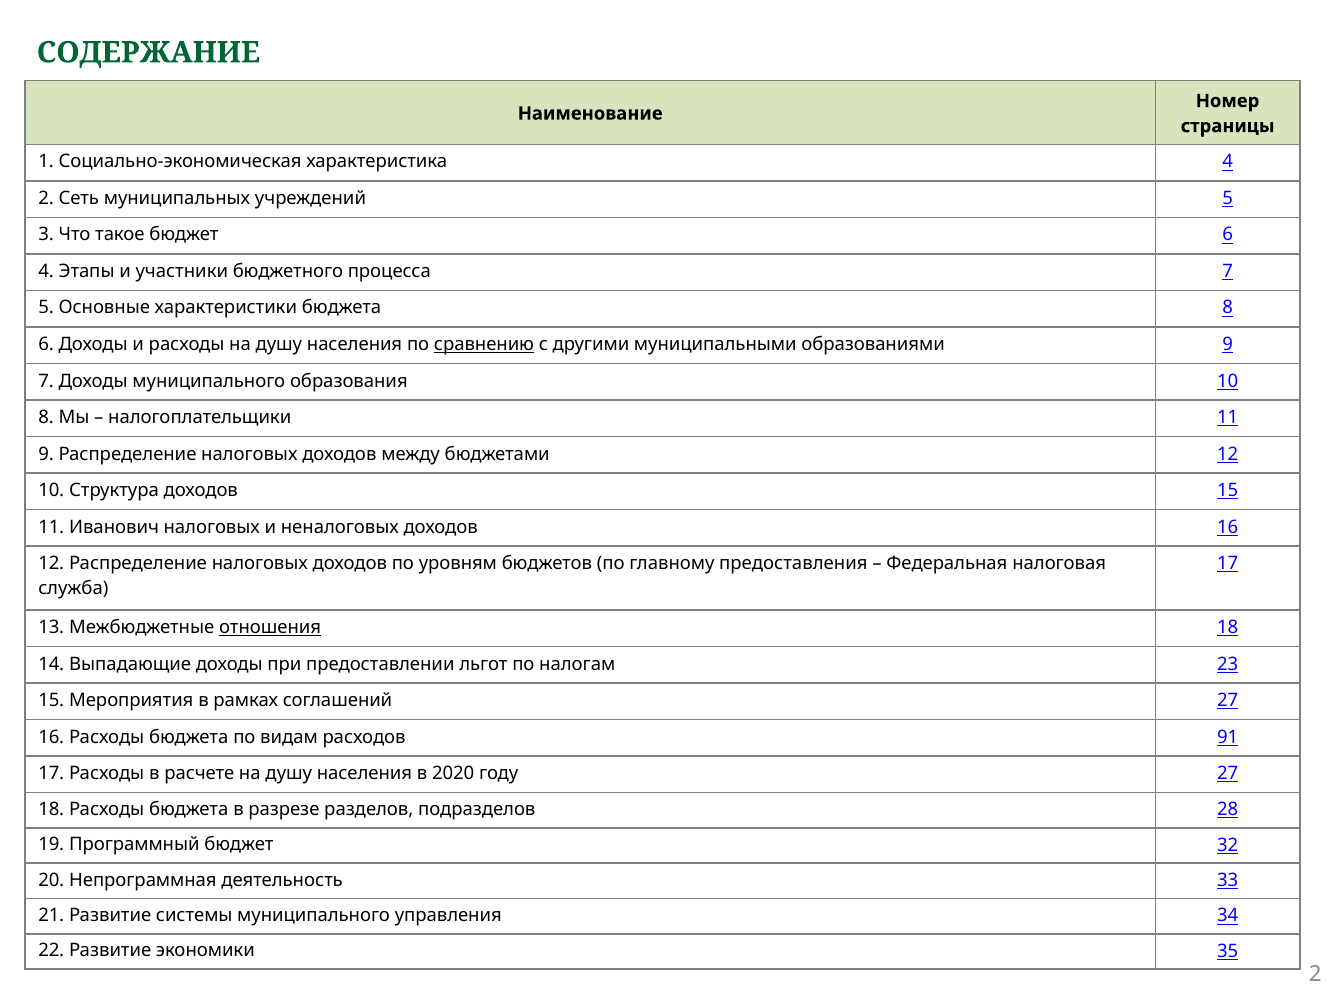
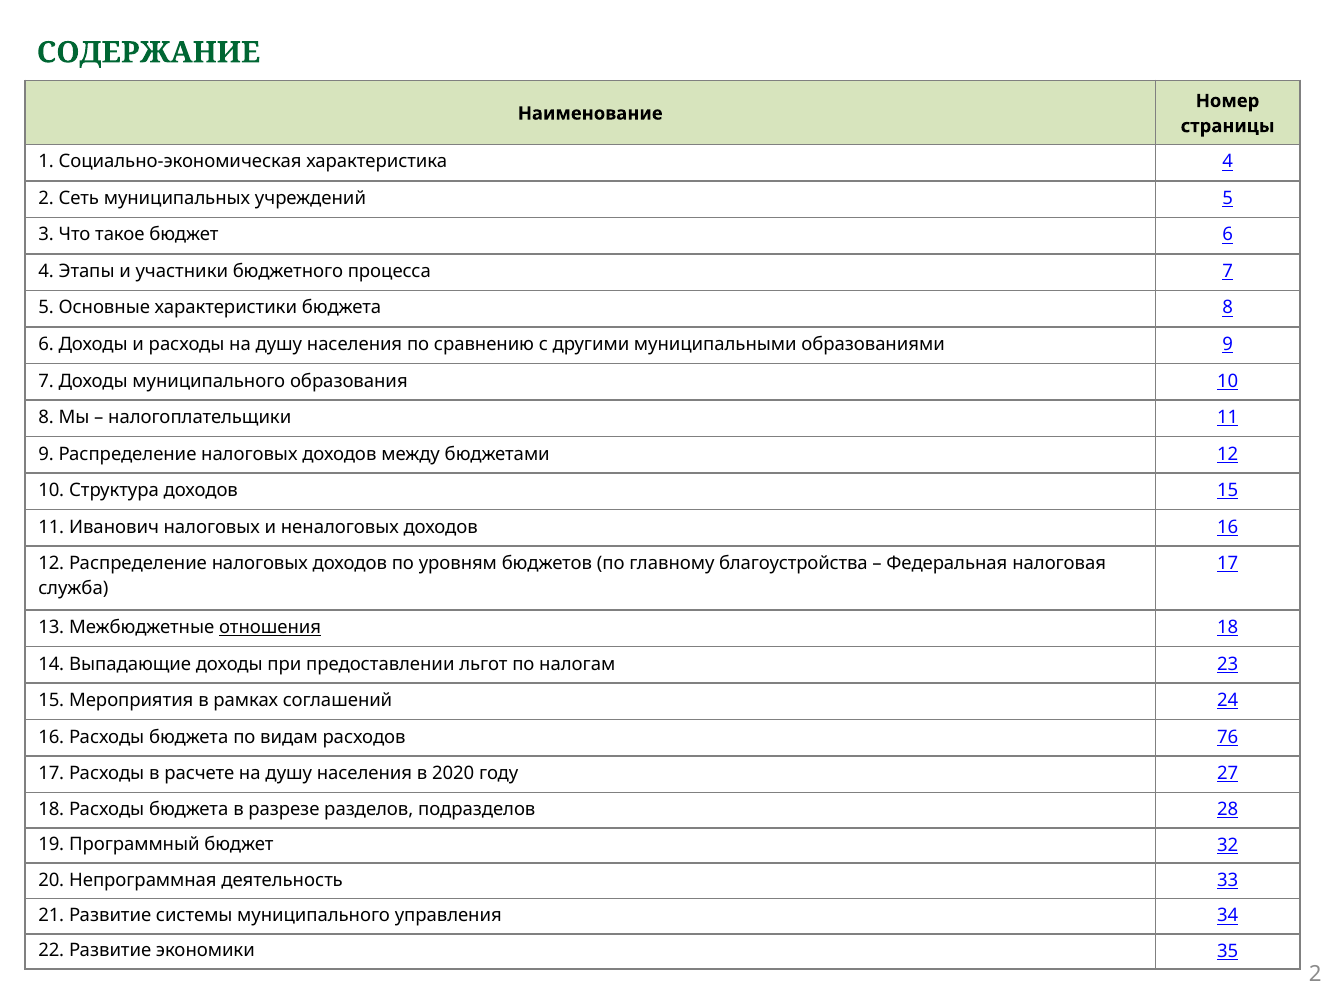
сравнению underline: present -> none
предоставления: предоставления -> благоустройства
соглашений 27: 27 -> 24
91: 91 -> 76
